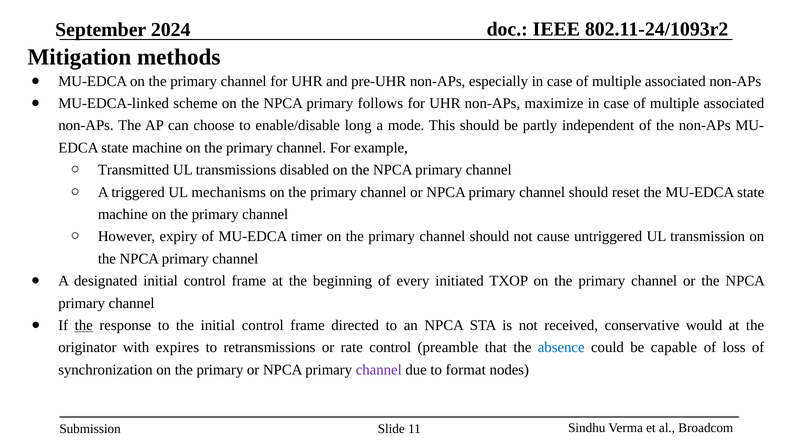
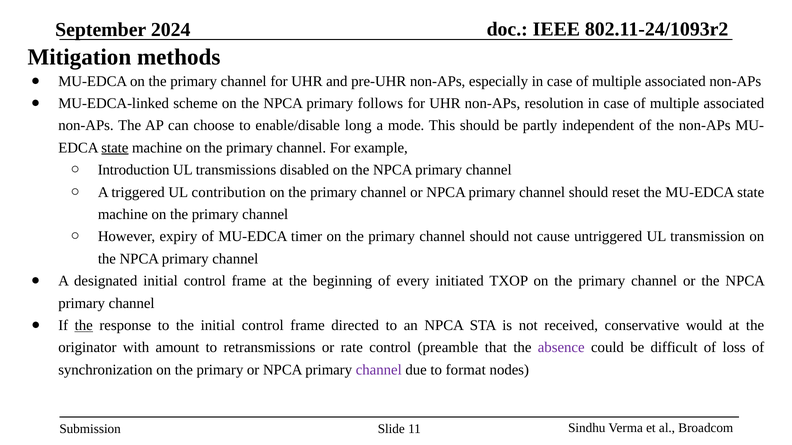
maximize: maximize -> resolution
state at (115, 148) underline: none -> present
Transmitted: Transmitted -> Introduction
mechanisms: mechanisms -> contribution
expires: expires -> amount
absence colour: blue -> purple
capable: capable -> difficult
